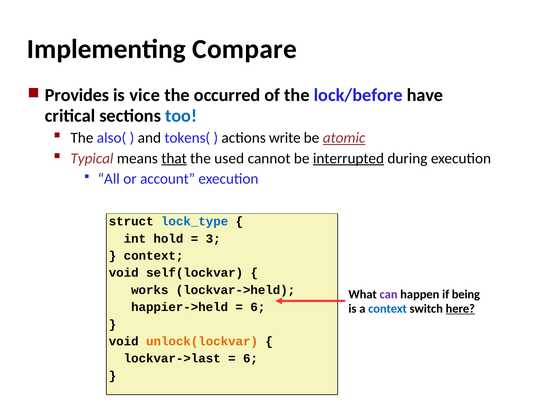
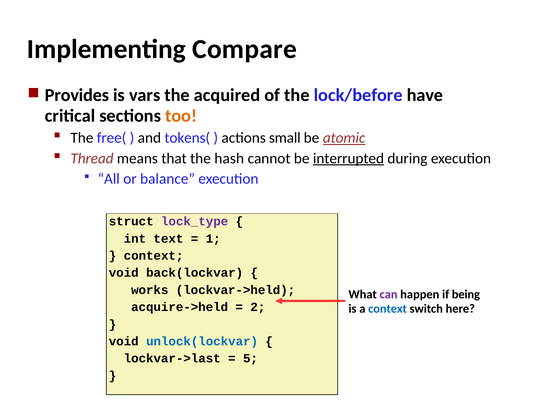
vice: vice -> vars
occurred: occurred -> acquired
too colour: blue -> orange
also(: also( -> free(
write: write -> small
Typical: Typical -> Thread
that underline: present -> none
used: used -> hash
account: account -> balance
lock_type colour: blue -> purple
hold: hold -> text
3: 3 -> 1
self(lockvar: self(lockvar -> back(lockvar
happier->held: happier->held -> acquire->held
6 at (258, 307): 6 -> 2
here underline: present -> none
unlock(lockvar colour: orange -> blue
6 at (250, 358): 6 -> 5
